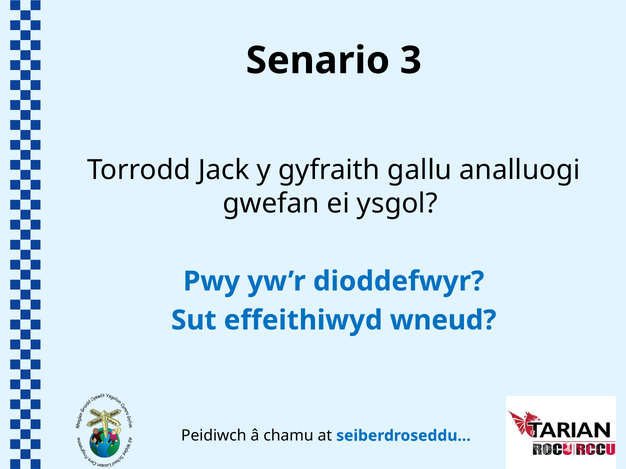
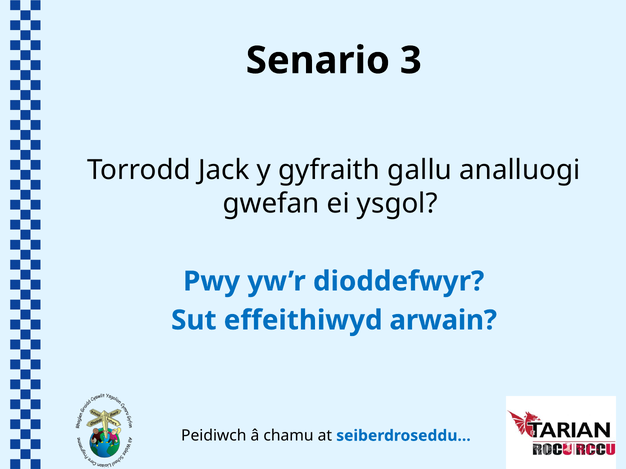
wneud: wneud -> arwain
